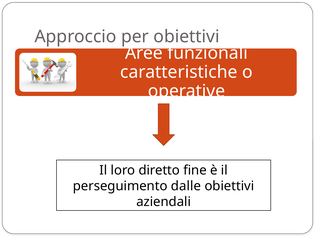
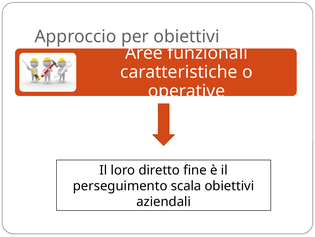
dalle: dalle -> scala
